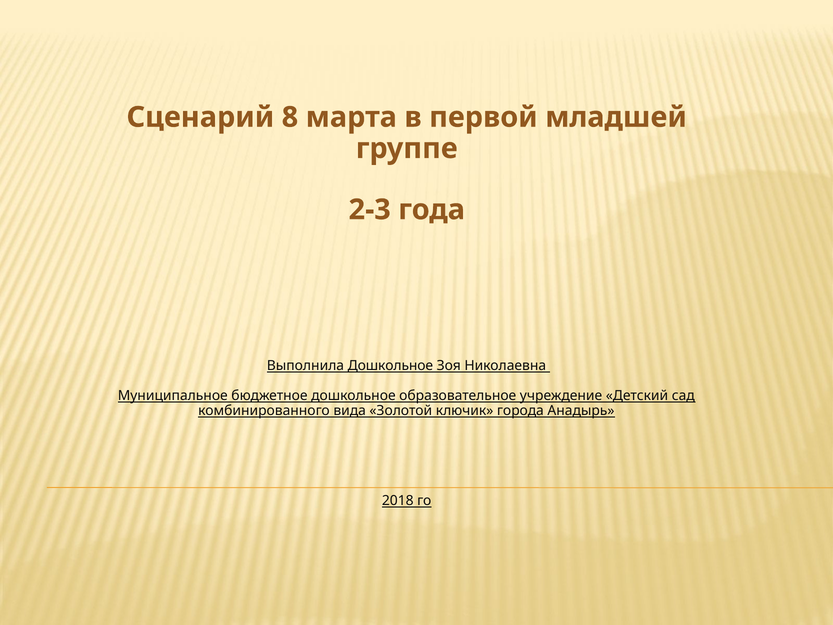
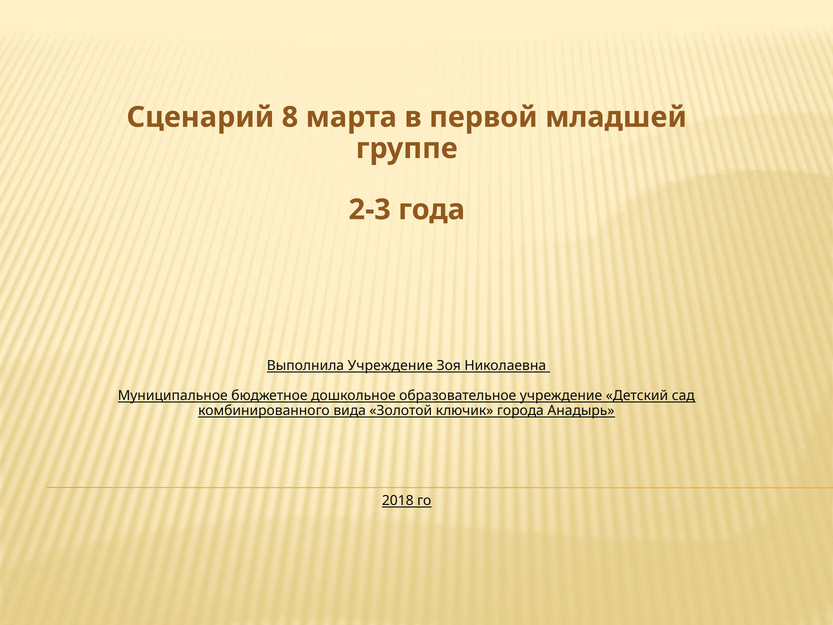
Выполнила Дошкольное: Дошкольное -> Учреждение
